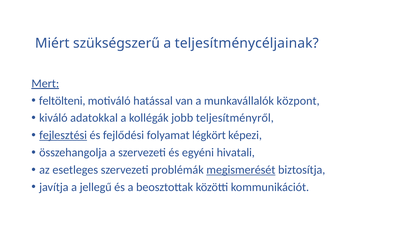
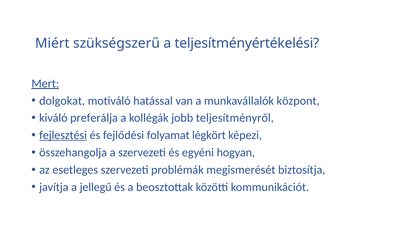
teljesítménycéljainak: teljesítménycéljainak -> teljesítményértékelési
feltölteni: feltölteni -> dolgokat
adatokkal: adatokkal -> preferálja
hivatali: hivatali -> hogyan
megismerését underline: present -> none
